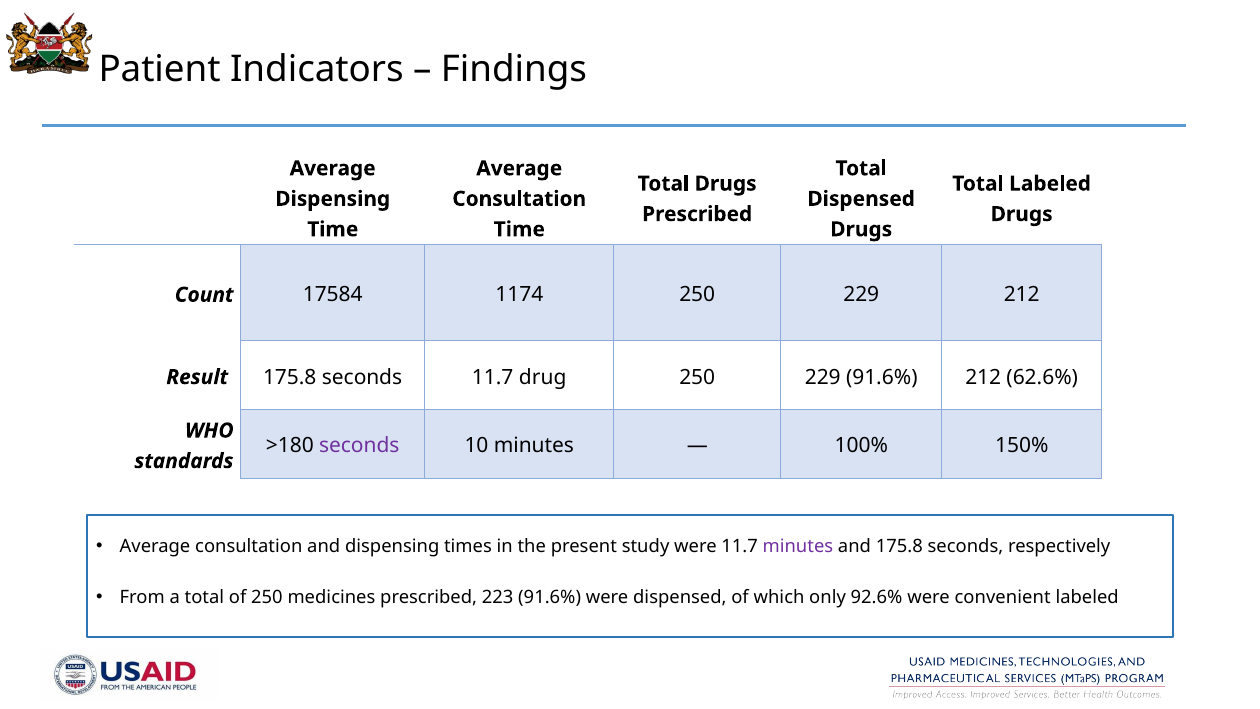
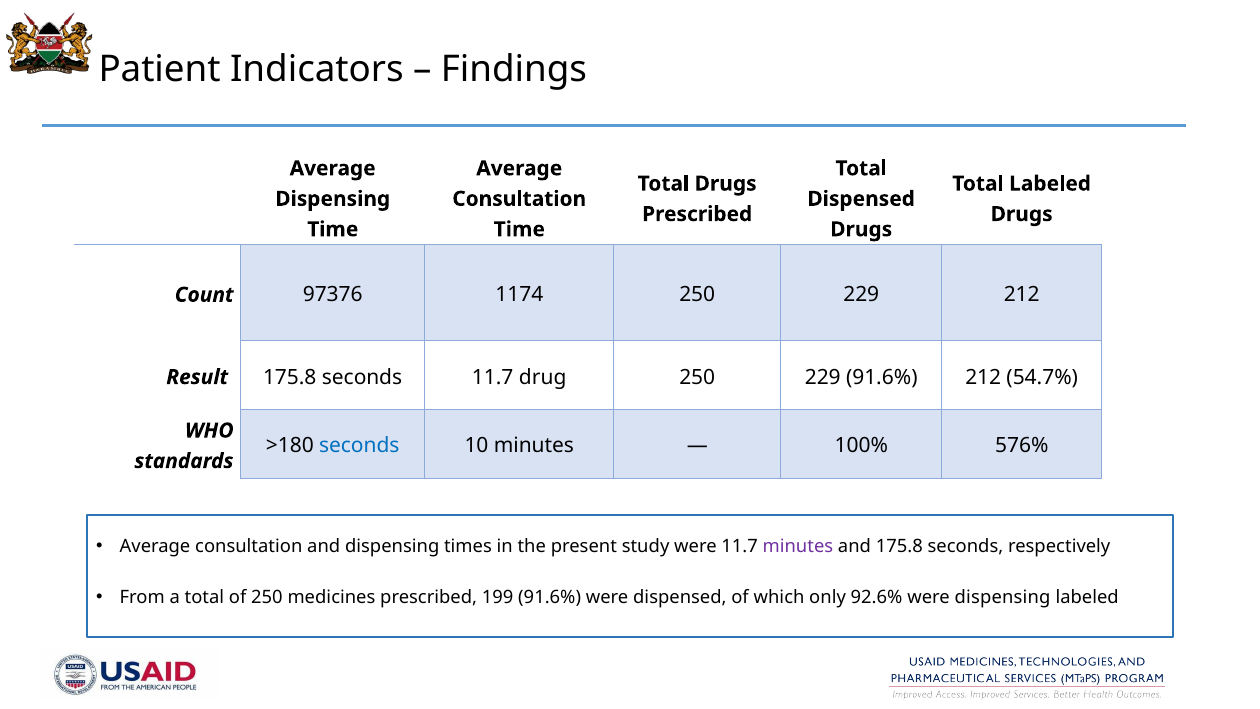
17584: 17584 -> 97376
62.6%: 62.6% -> 54.7%
seconds at (359, 446) colour: purple -> blue
150%: 150% -> 576%
223: 223 -> 199
were convenient: convenient -> dispensing
